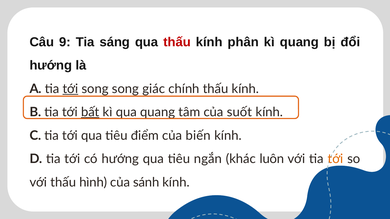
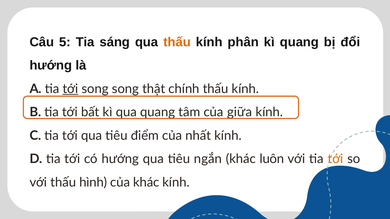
9: 9 -> 5
thấu at (177, 42) colour: red -> orange
giác: giác -> thật
bất underline: present -> none
suốt: suốt -> giữa
biến: biến -> nhất
của sánh: sánh -> khác
